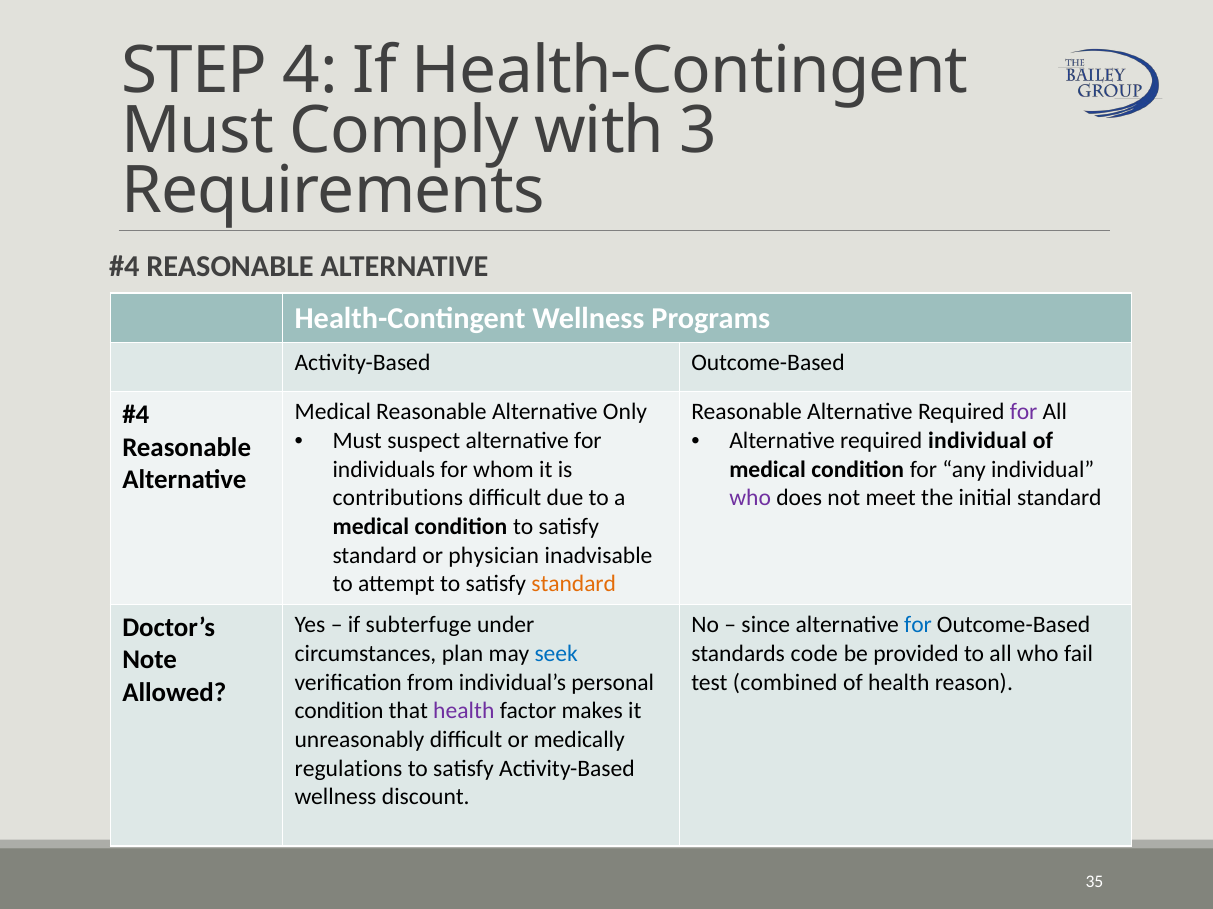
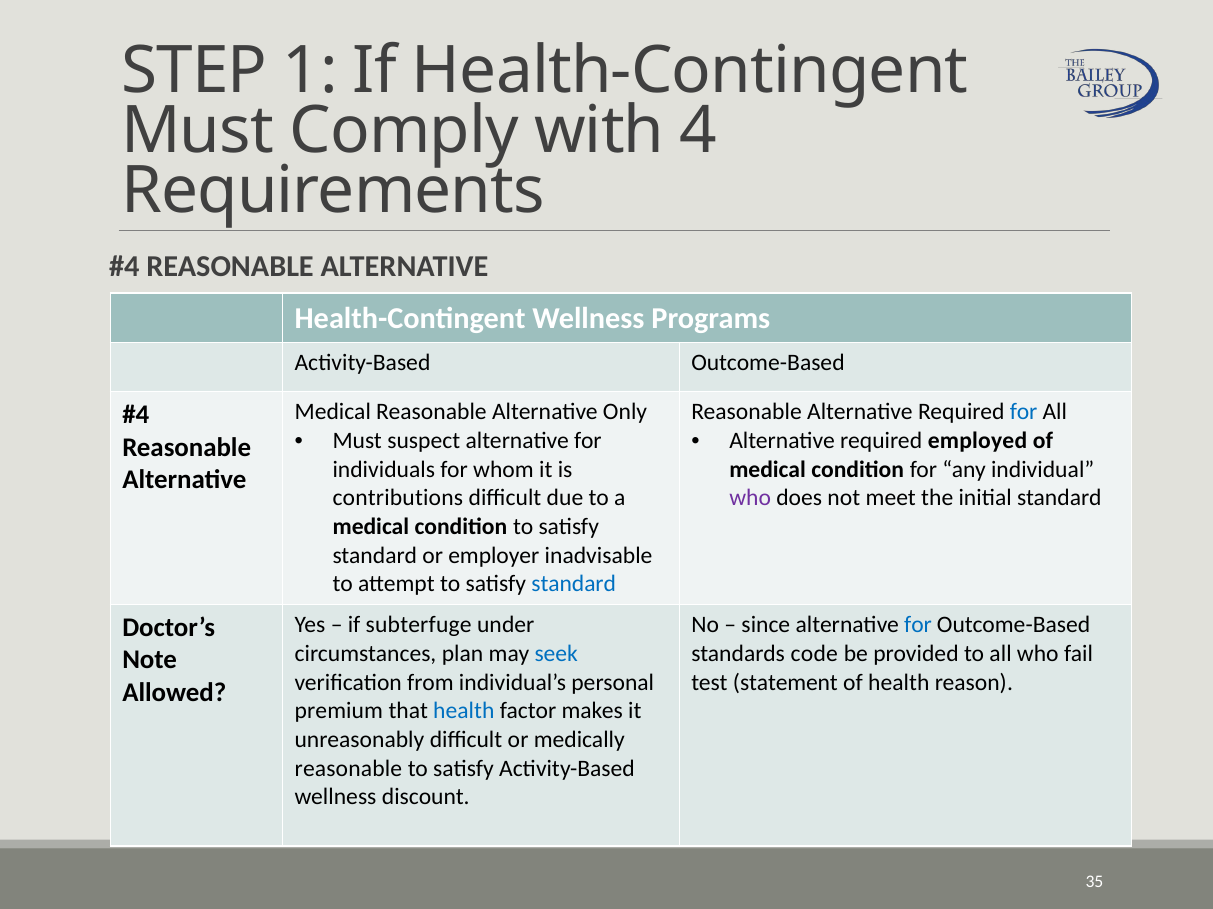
4: 4 -> 1
3: 3 -> 4
for at (1024, 412) colour: purple -> blue
required individual: individual -> employed
physician: physician -> employer
standard at (574, 585) colour: orange -> blue
combined: combined -> statement
condition at (339, 712): condition -> premium
health at (464, 712) colour: purple -> blue
regulations at (348, 769): regulations -> reasonable
